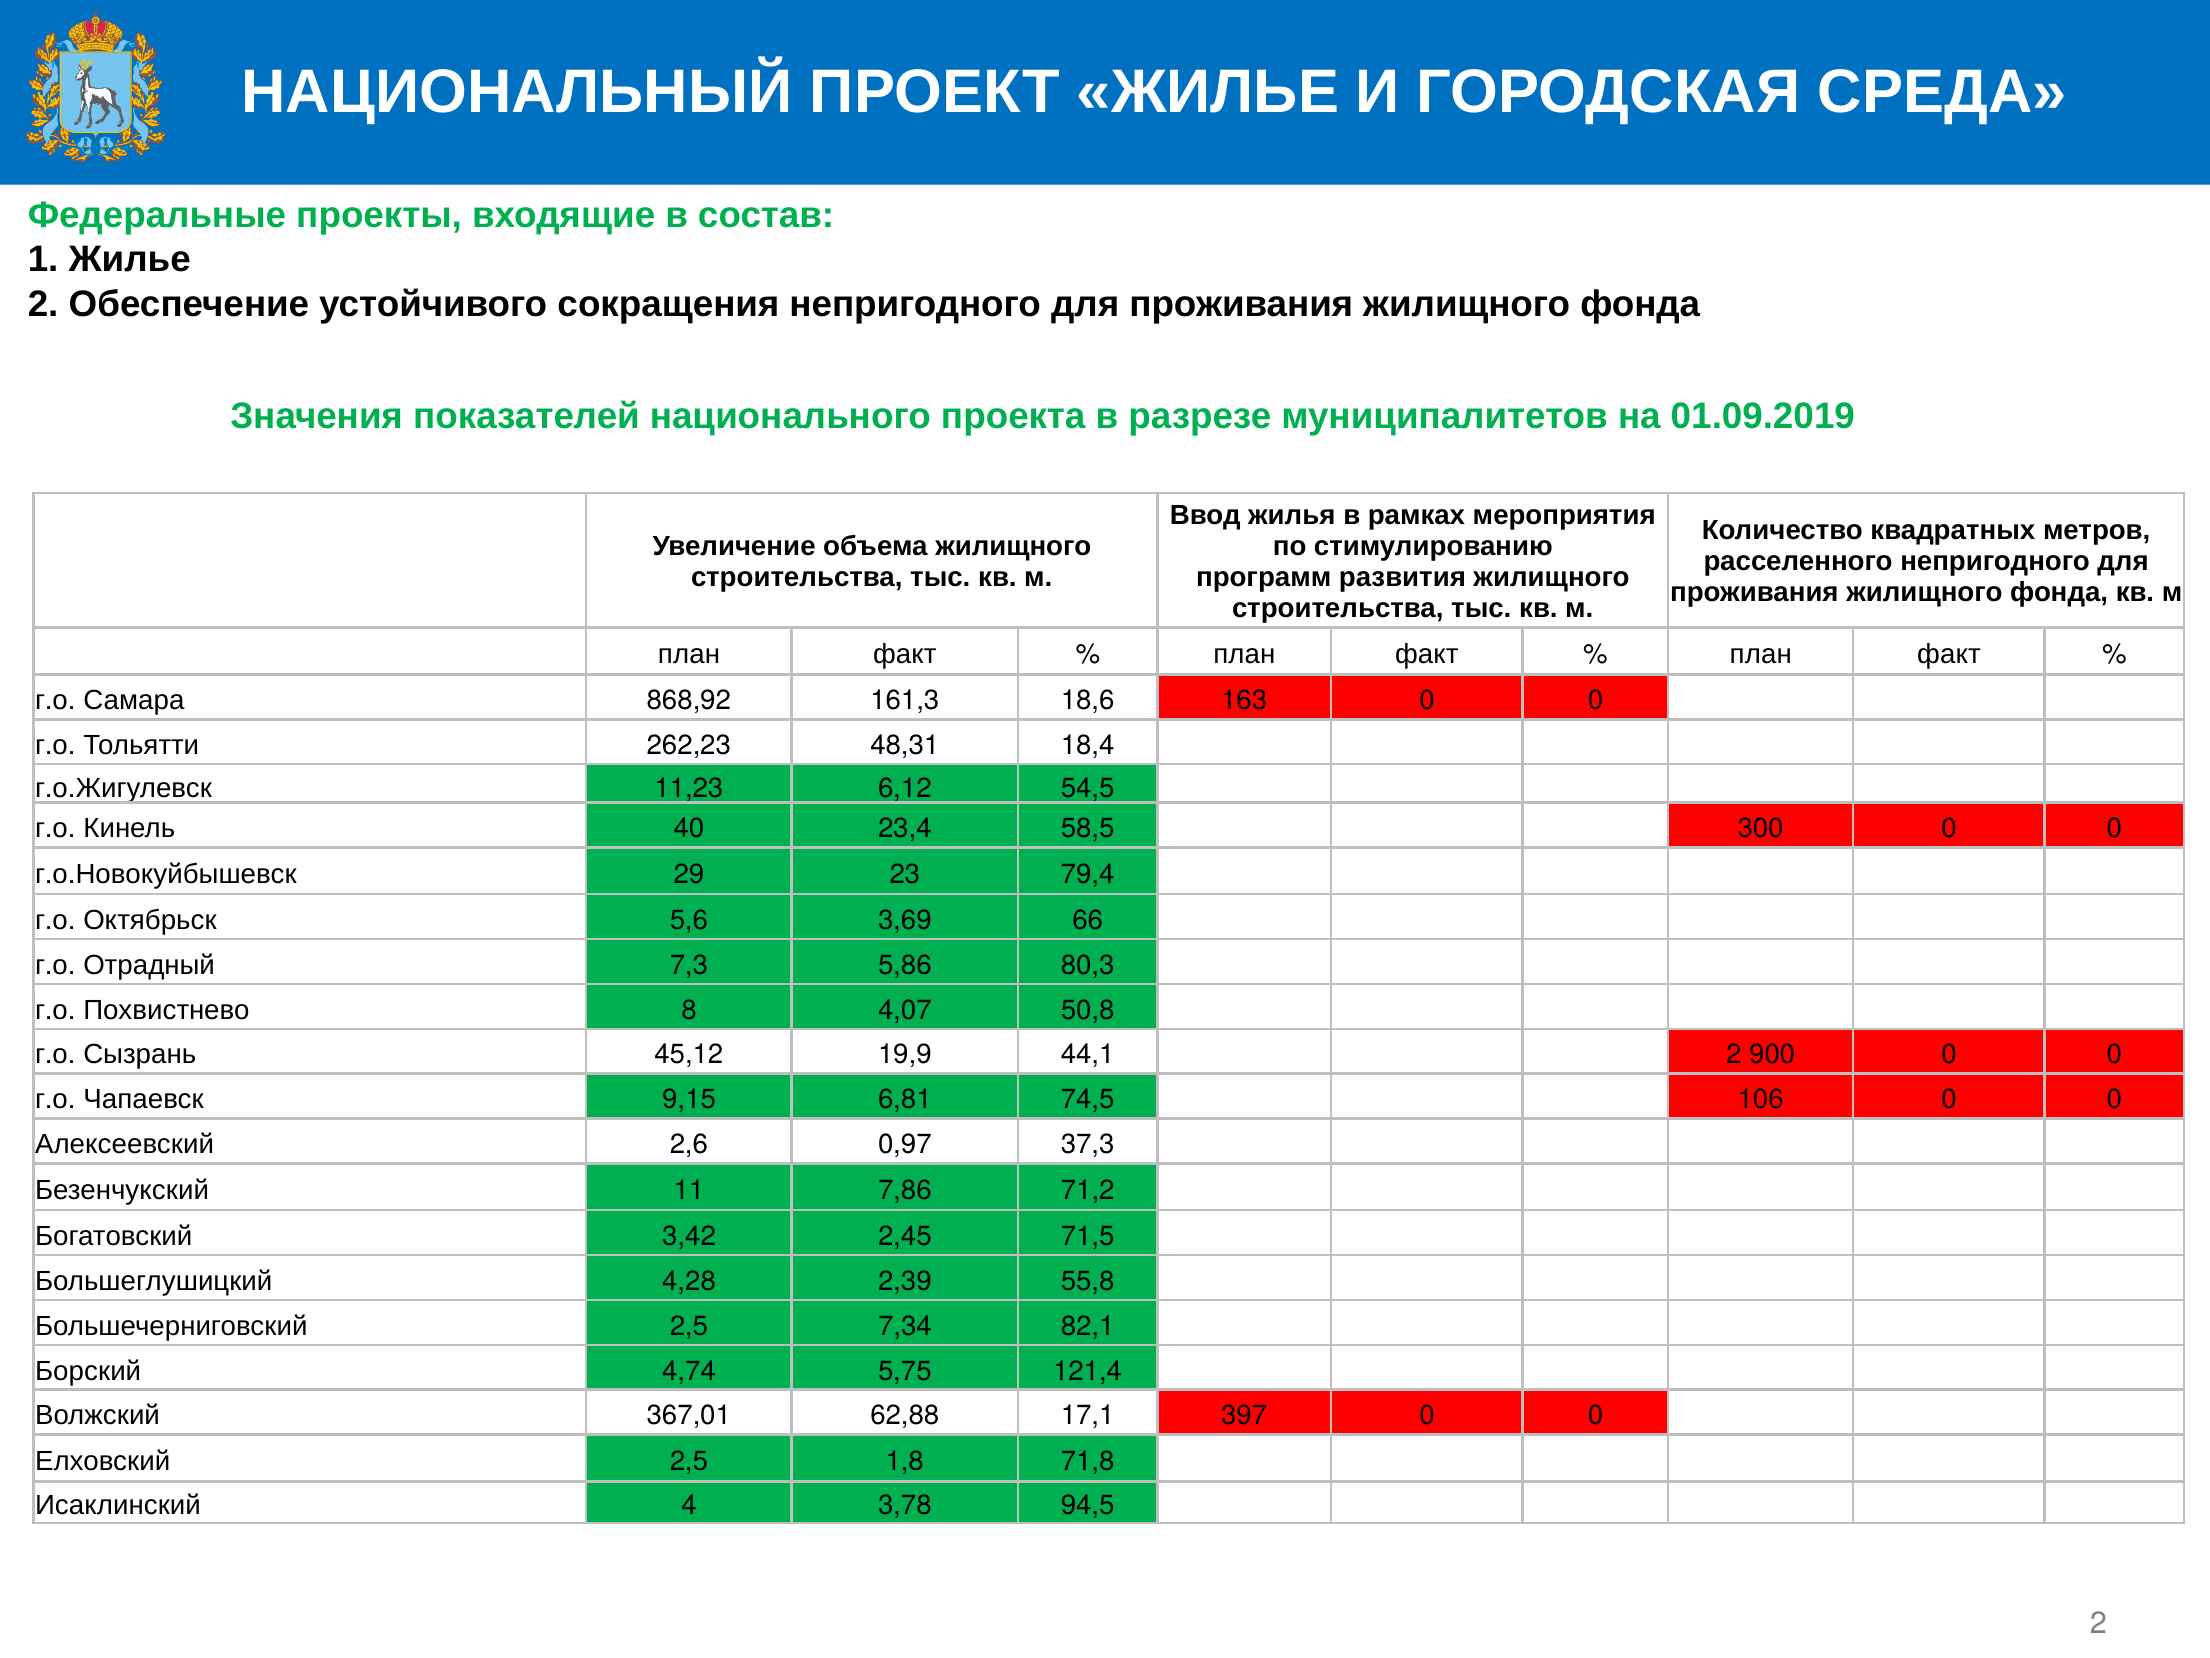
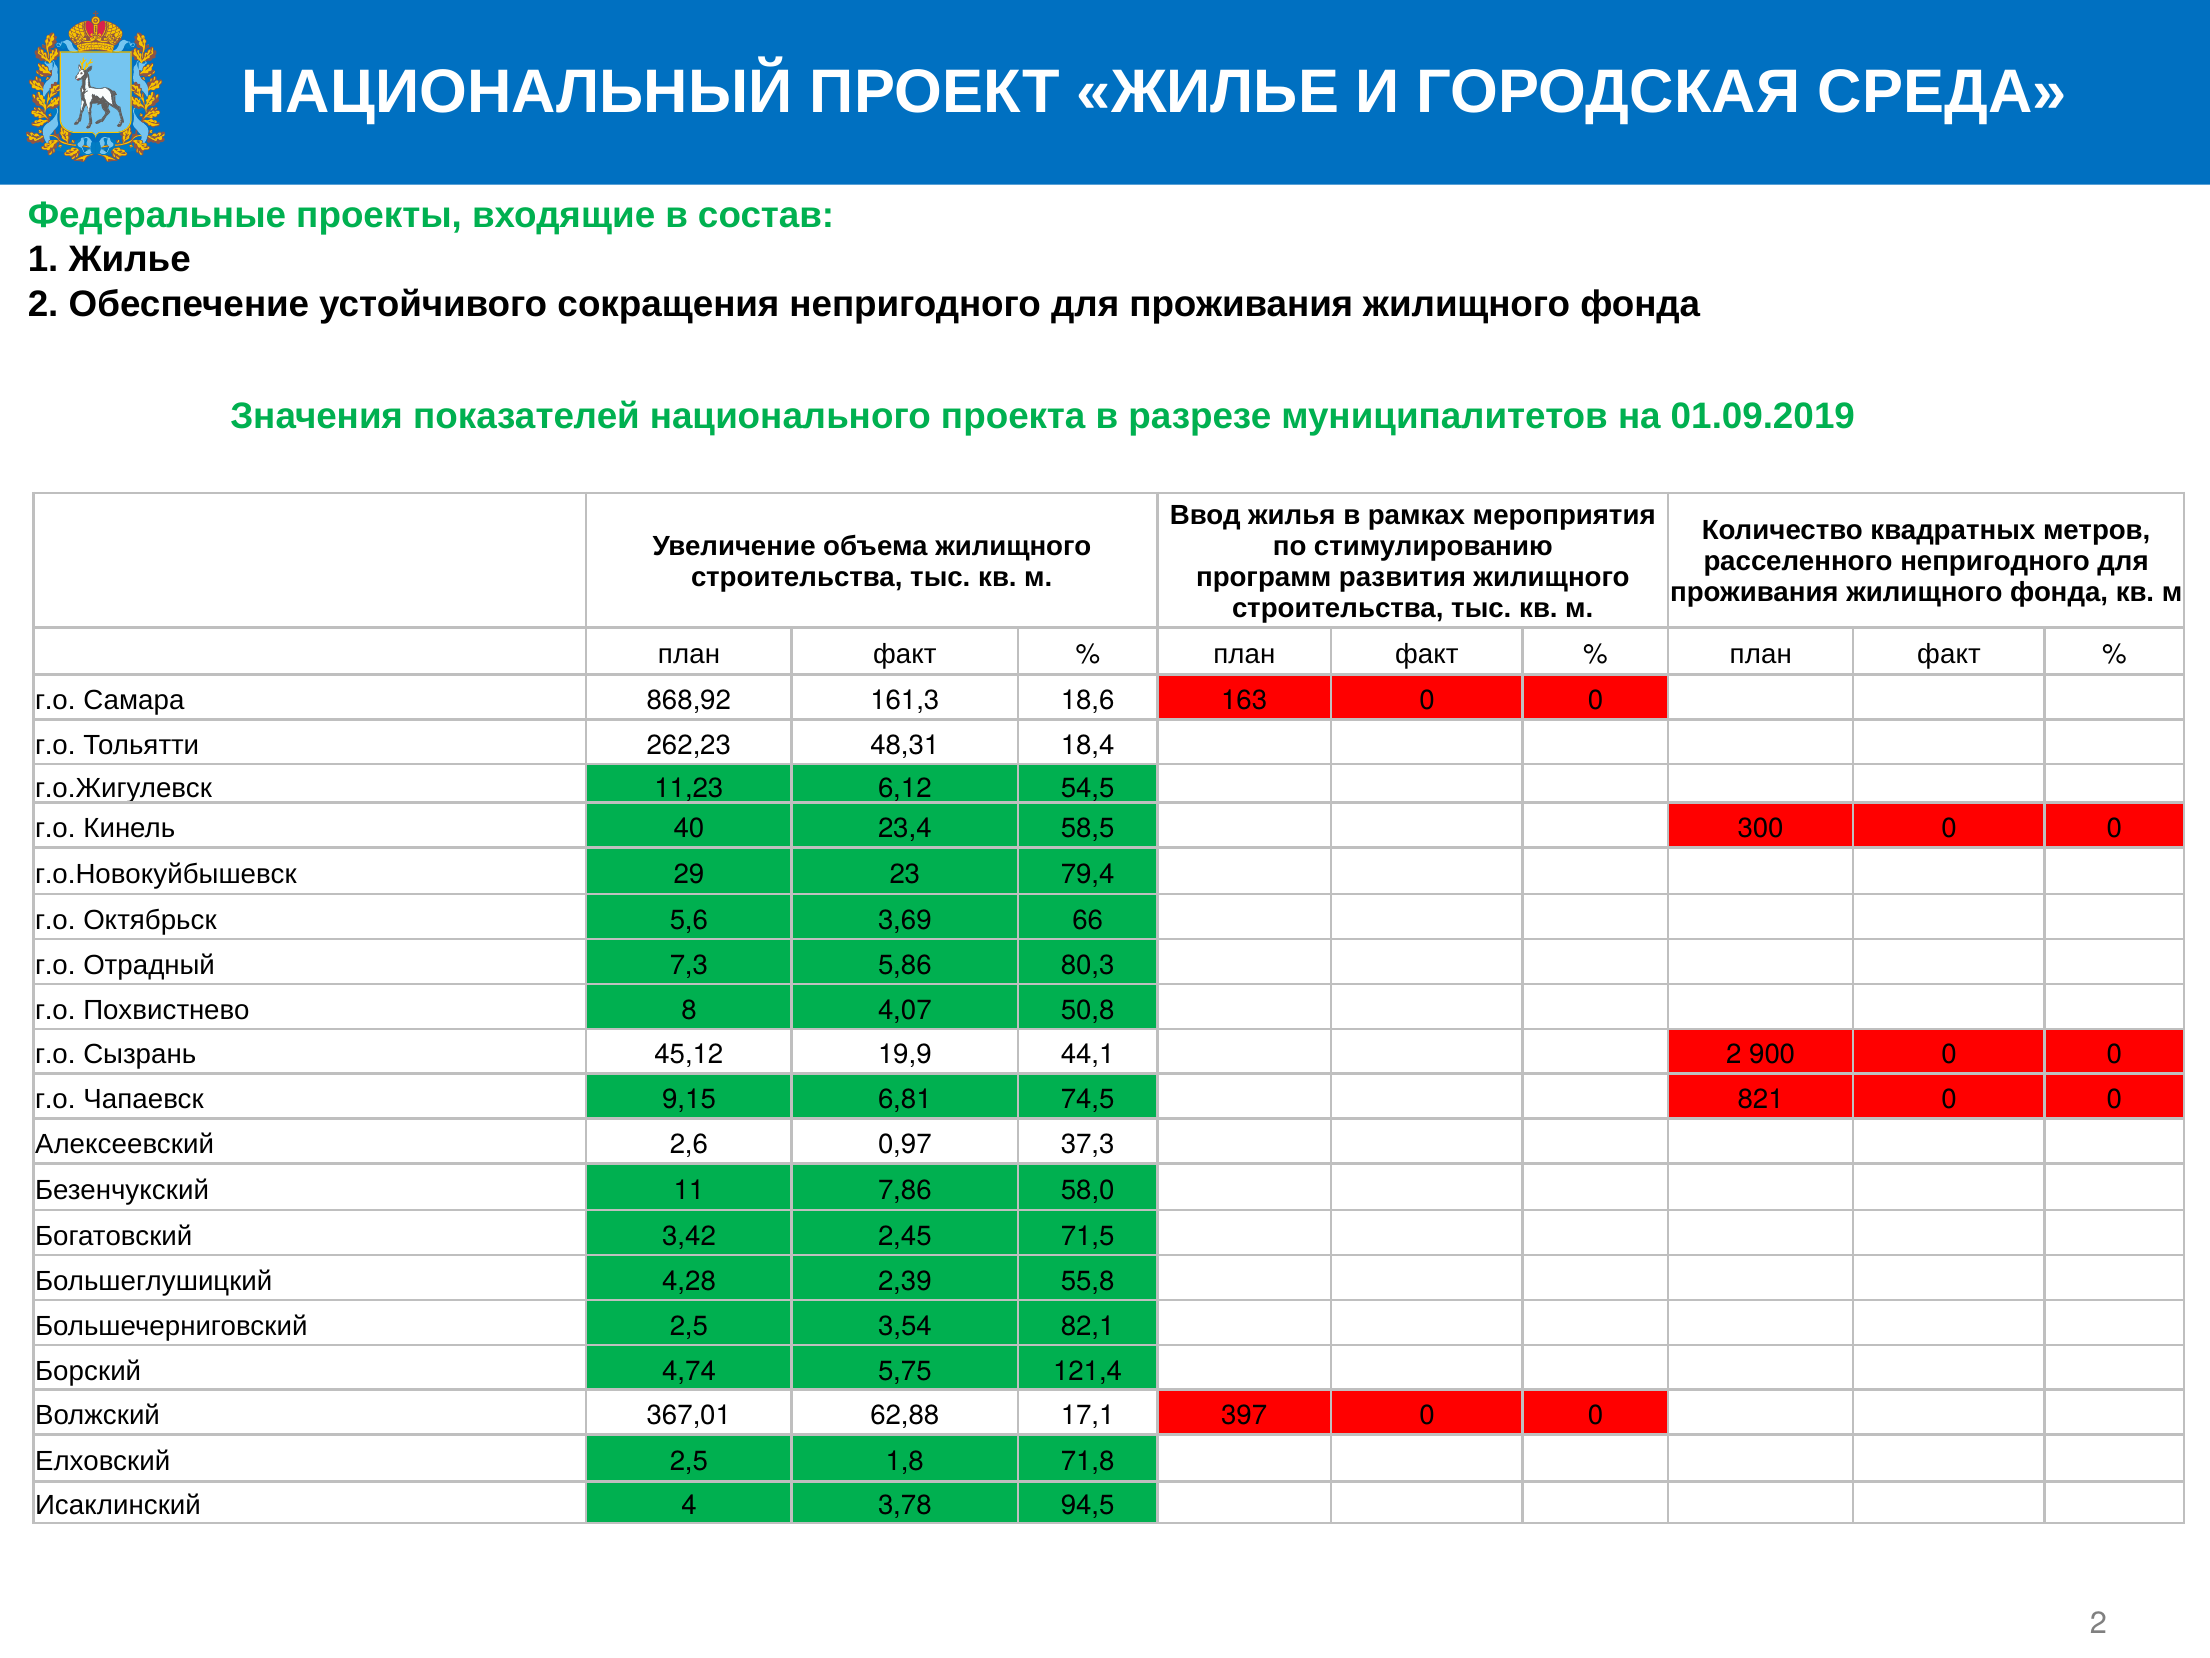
106: 106 -> 821
71,2: 71,2 -> 58,0
7,34: 7,34 -> 3,54
